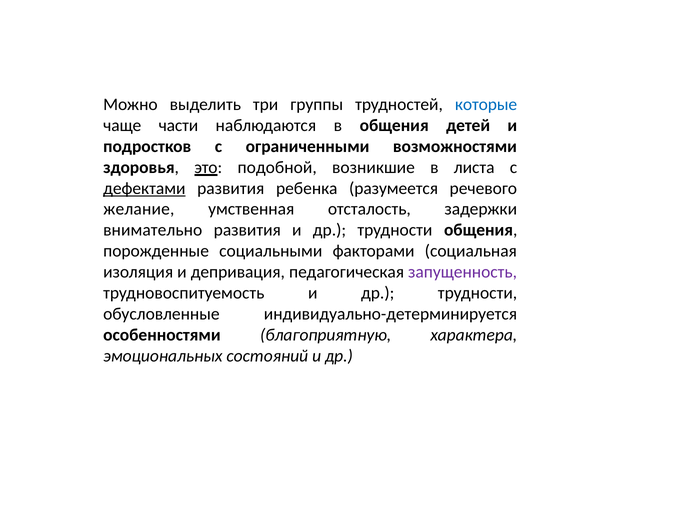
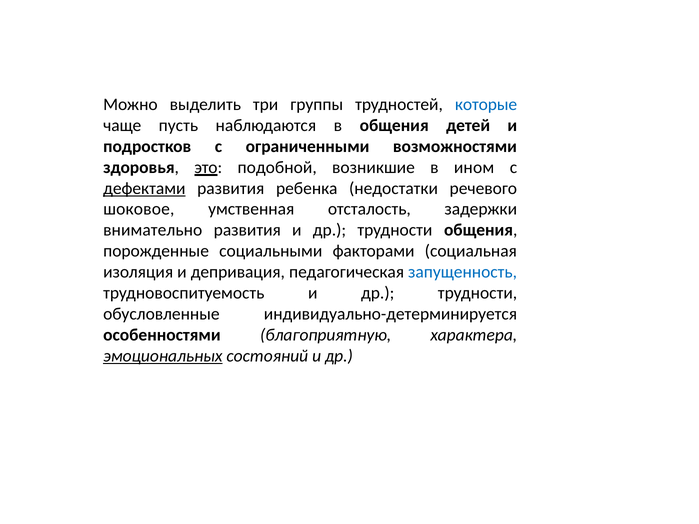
части: части -> пусть
листа: листа -> ином
разумеется: разумеется -> недостатки
желание: желание -> шоковое
запущенность colour: purple -> blue
эмоциональных underline: none -> present
